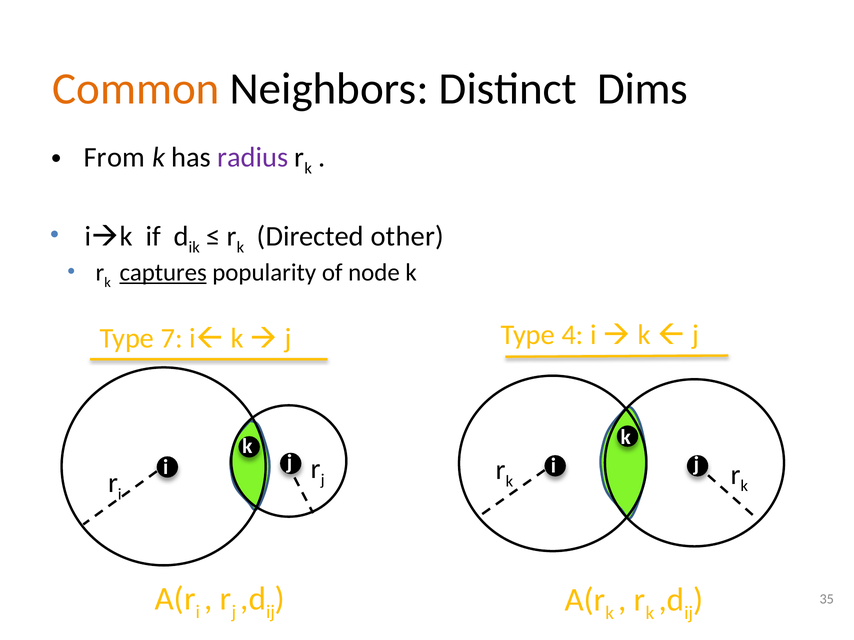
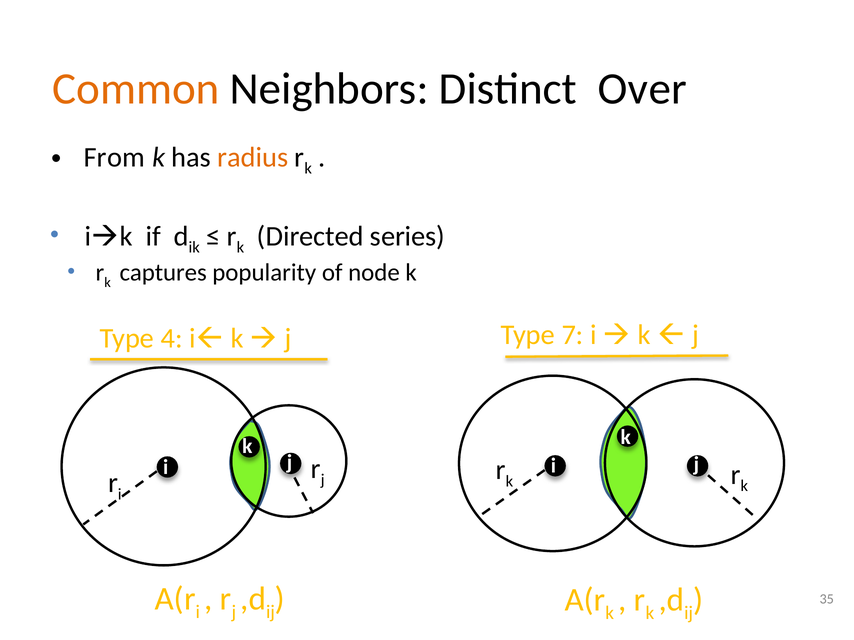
Dims: Dims -> Over
radius colour: purple -> orange
other: other -> series
captures underline: present -> none
4: 4 -> 7
7: 7 -> 4
